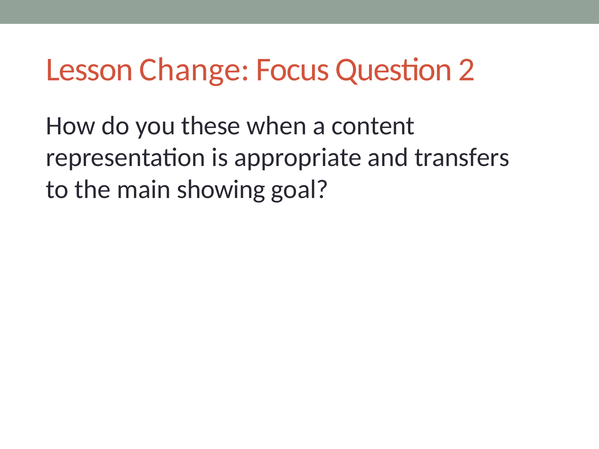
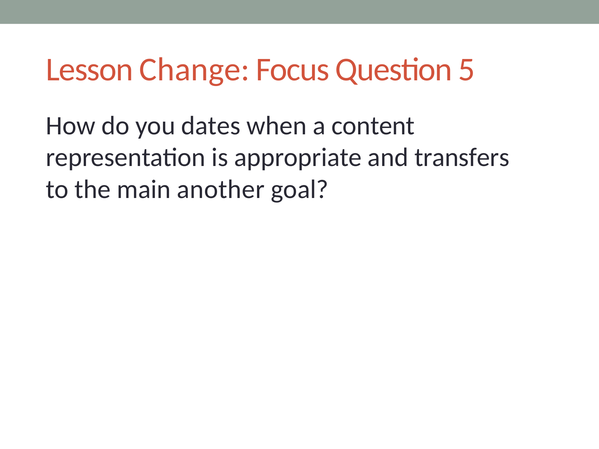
2: 2 -> 5
these: these -> dates
showing: showing -> another
